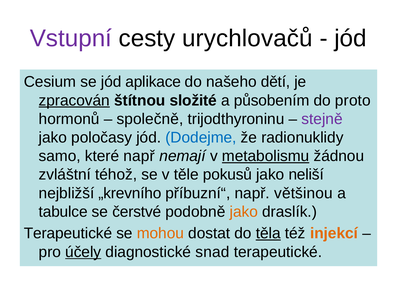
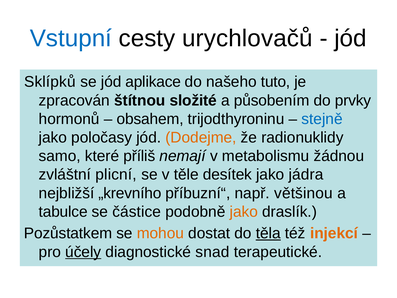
Vstupní colour: purple -> blue
Cesium: Cesium -> Sklípků
dětí: dětí -> tuto
zpracován underline: present -> none
proto: proto -> prvky
společně: společně -> obsahem
stejně colour: purple -> blue
Dodejme colour: blue -> orange
které např: např -> příliš
metabolismu underline: present -> none
téhož: téhož -> plicní
pokusů: pokusů -> desítek
neliší: neliší -> jádra
čerstvé: čerstvé -> částice
Terapeutické at (68, 233): Terapeutické -> Pozůstatkem
